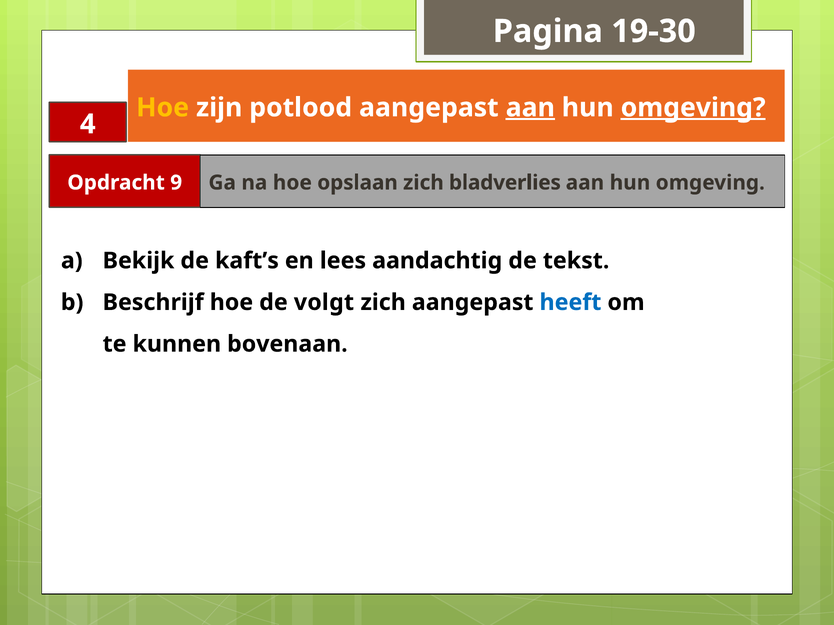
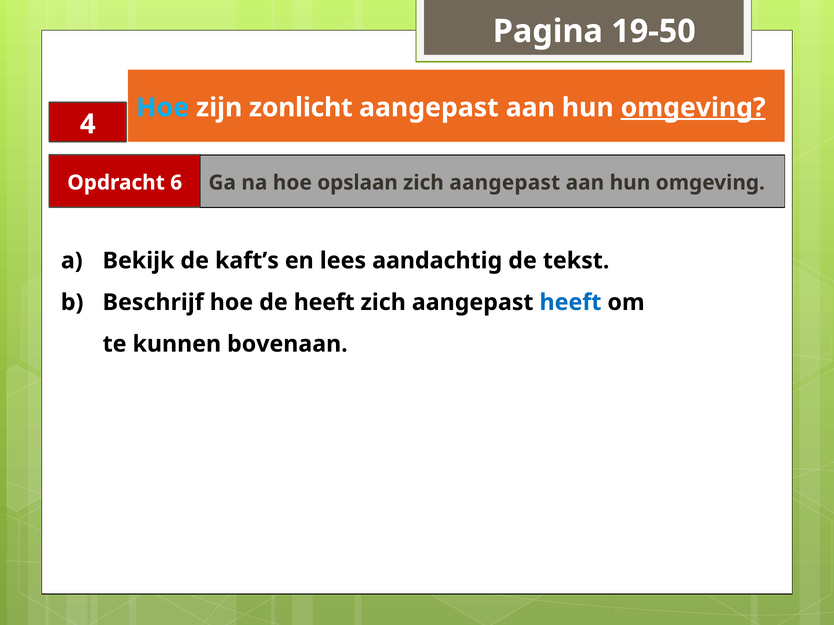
19-30: 19-30 -> 19-50
Hoe at (163, 108) colour: yellow -> light blue
potlood: potlood -> zonlicht
aan at (530, 108) underline: present -> none
9: 9 -> 6
bladverlies at (505, 183): bladverlies -> aangepast
de volgt: volgt -> heeft
